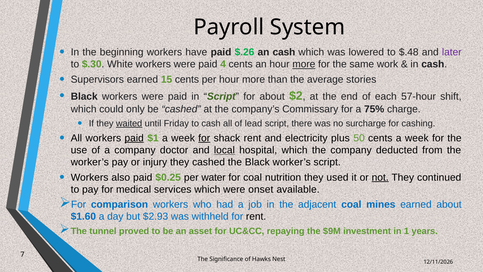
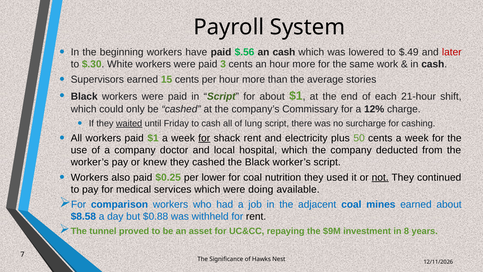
$.26: $.26 -> $.56
$.48: $.48 -> $.49
later colour: purple -> red
4: 4 -> 3
more at (304, 64) underline: present -> none
about $2: $2 -> $1
57-hour: 57-hour -> 21-hour
75%: 75% -> 12%
lead: lead -> lung
paid at (134, 138) underline: present -> none
local underline: present -> none
injury: injury -> knew
water: water -> lower
onset: onset -> doing
$1.60: $1.60 -> $8.58
$2.93: $2.93 -> $0.88
1: 1 -> 8
